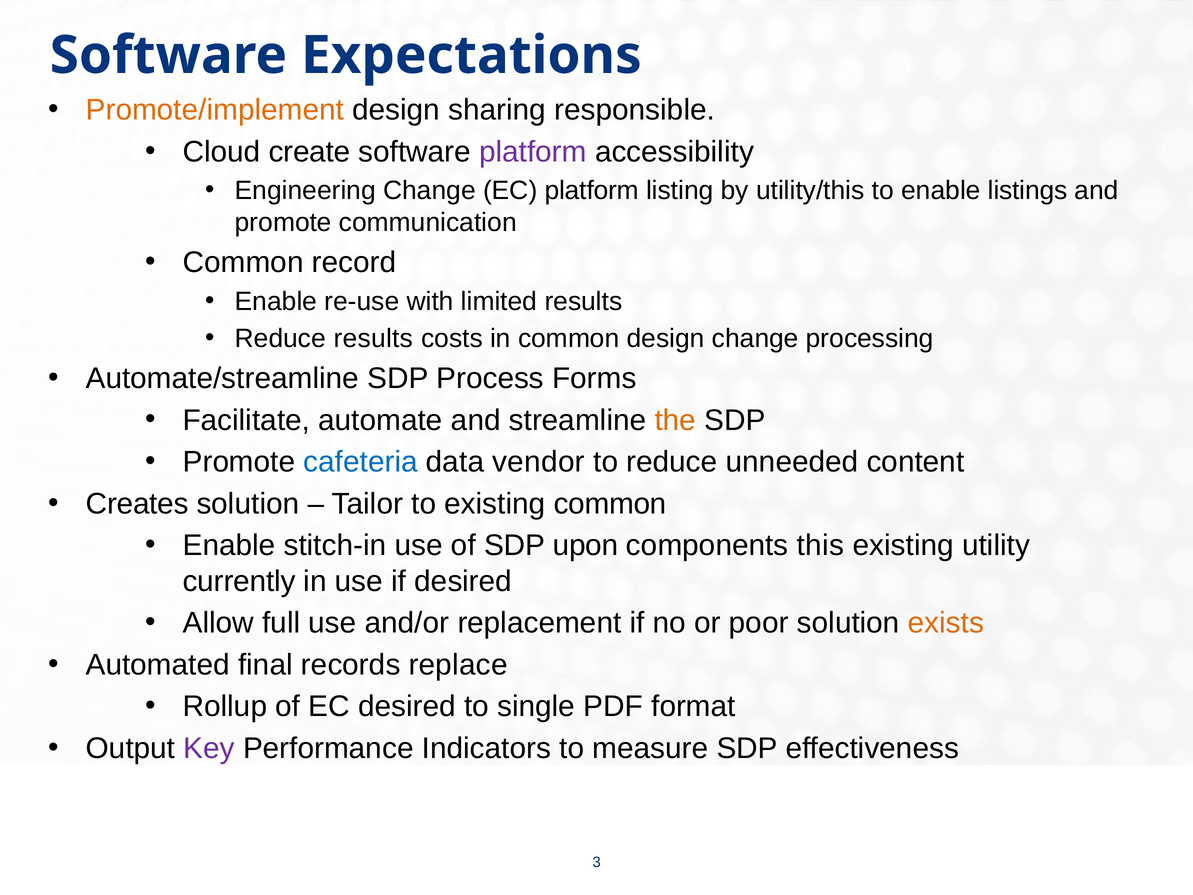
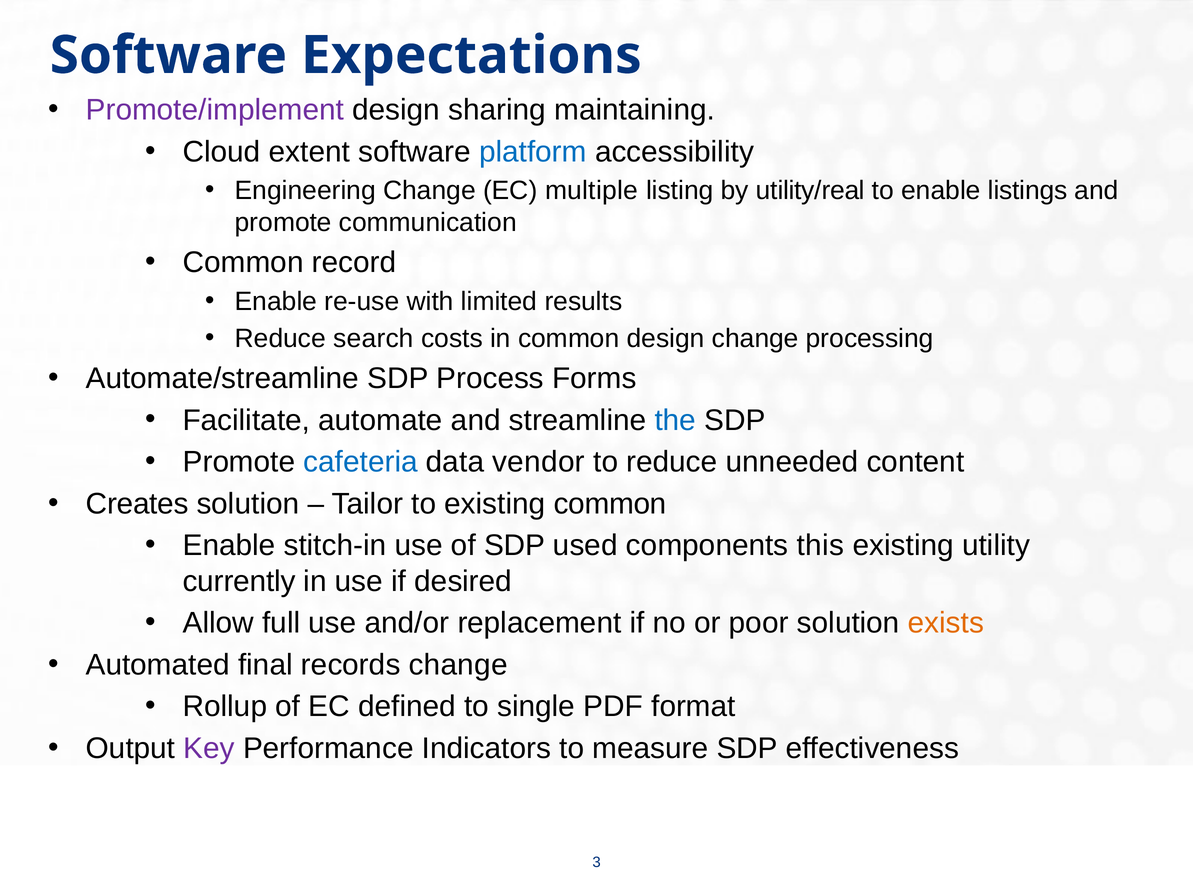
Promote/implement colour: orange -> purple
responsible: responsible -> maintaining
create: create -> extent
platform at (533, 152) colour: purple -> blue
EC platform: platform -> multiple
utility/this: utility/this -> utility/real
Reduce results: results -> search
the colour: orange -> blue
upon: upon -> used
records replace: replace -> change
EC desired: desired -> defined
